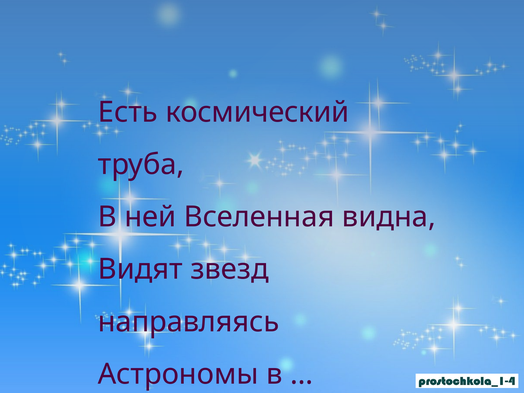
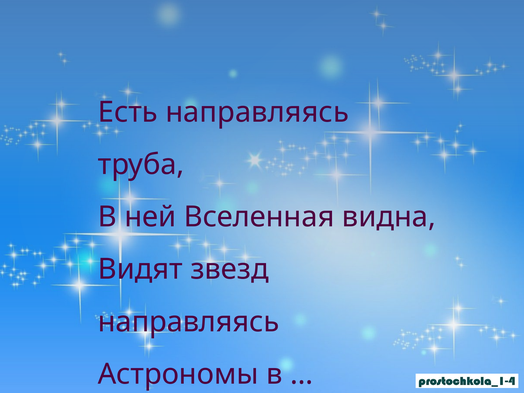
Есть космический: космический -> направляясь
